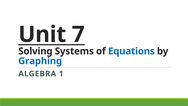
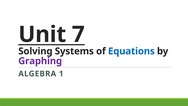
Graphing colour: blue -> purple
